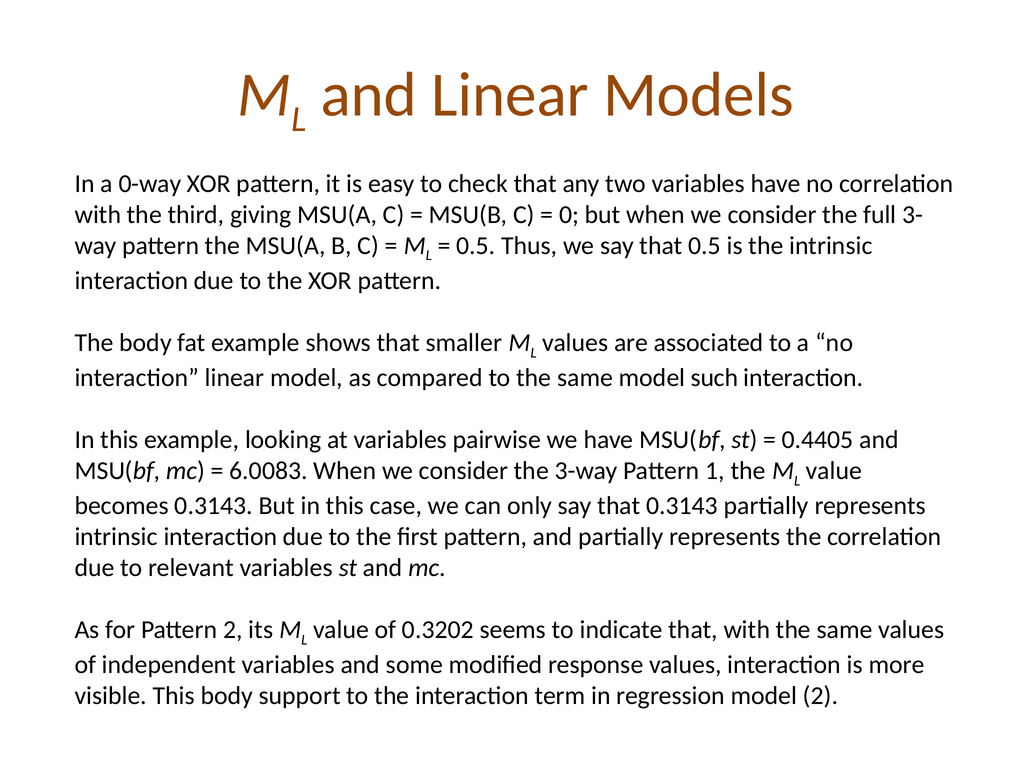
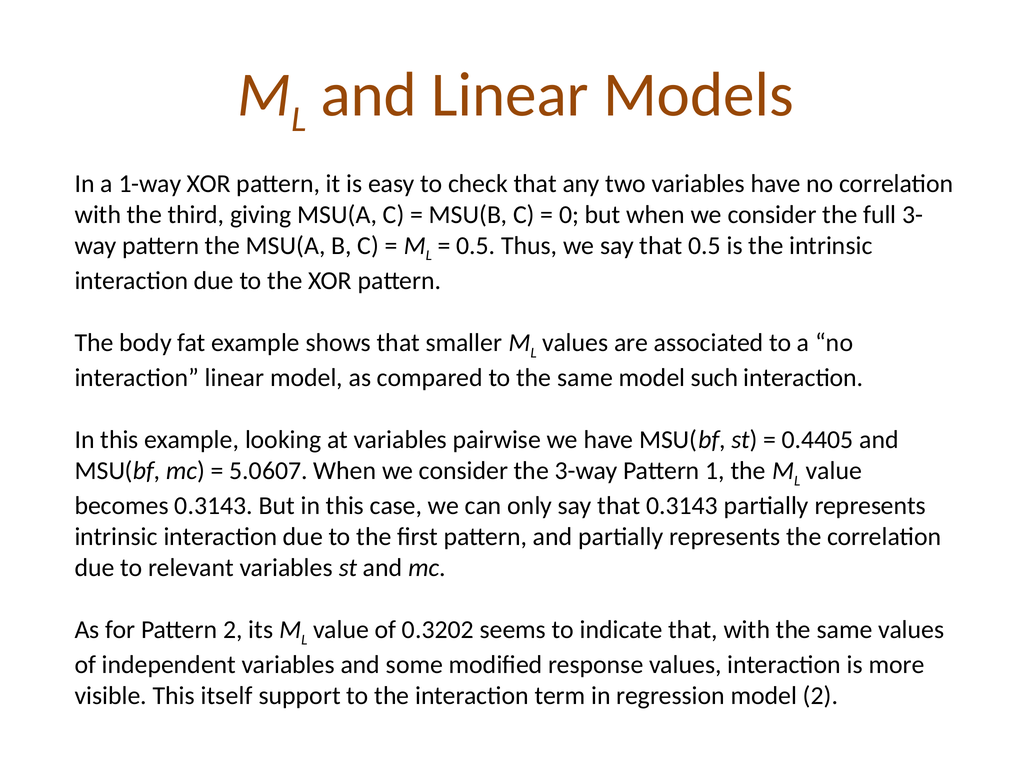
0-way: 0-way -> 1-way
6.0083: 6.0083 -> 5.0607
This body: body -> itself
